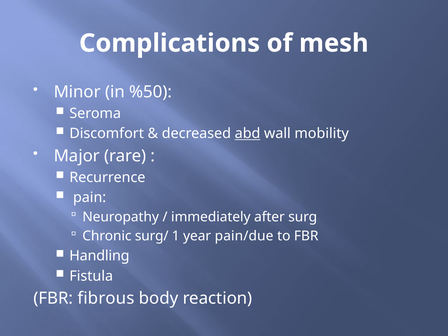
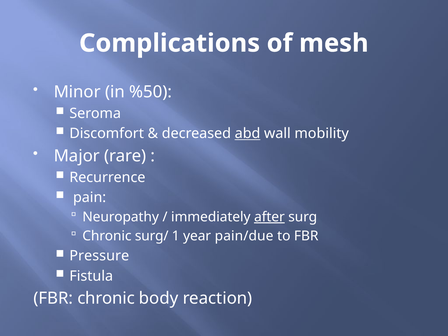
after underline: none -> present
Handling: Handling -> Pressure
FBR fibrous: fibrous -> chronic
